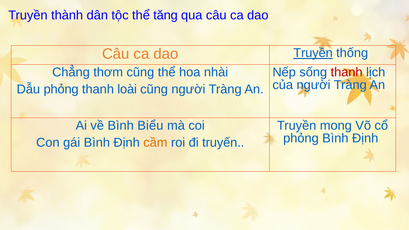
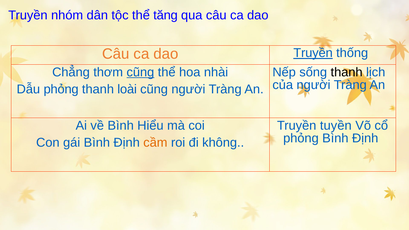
thành: thành -> nhóm
cũng at (140, 72) underline: none -> present
thanh at (347, 72) colour: red -> black
Biểu: Biểu -> Hiểu
mong: mong -> tuyền
truyến: truyến -> không
